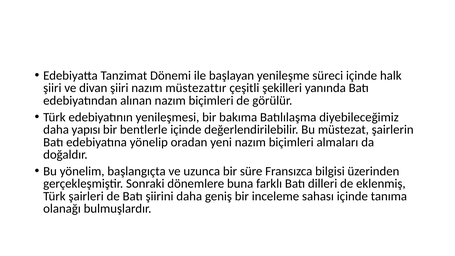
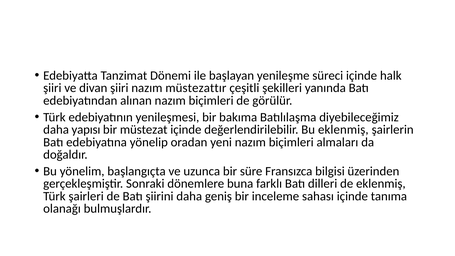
bentlerle: bentlerle -> müstezat
Bu müstezat: müstezat -> eklenmiş
